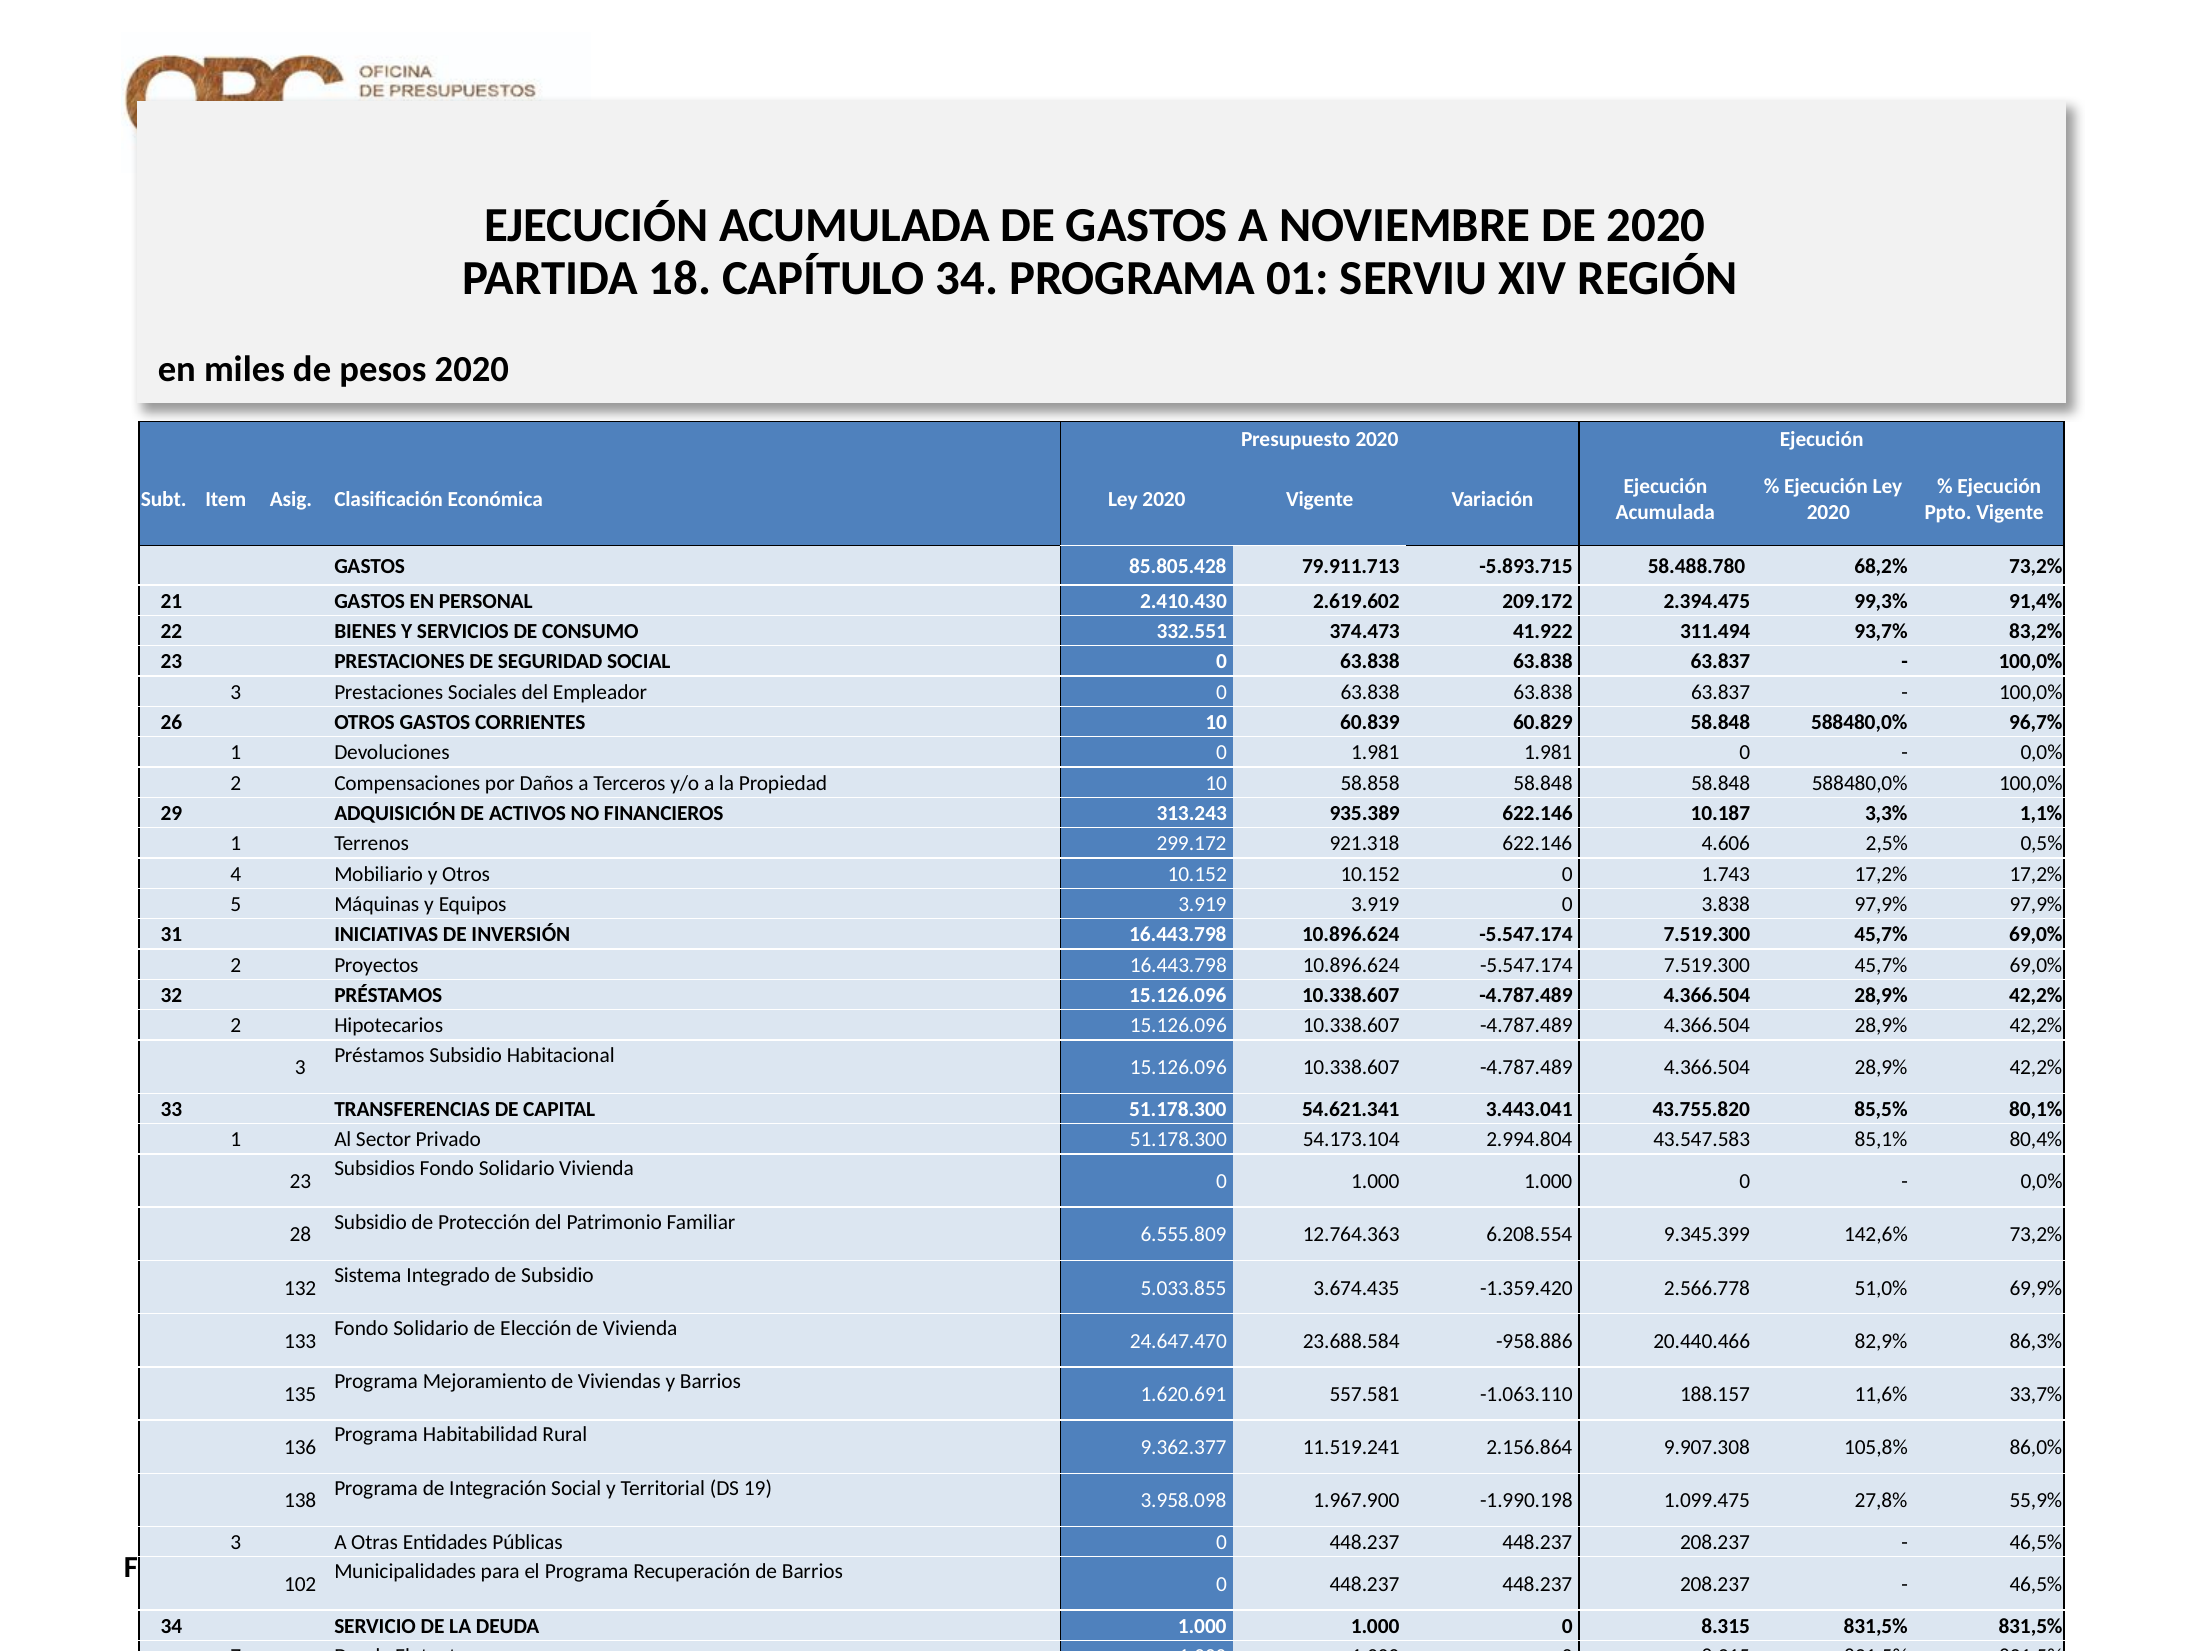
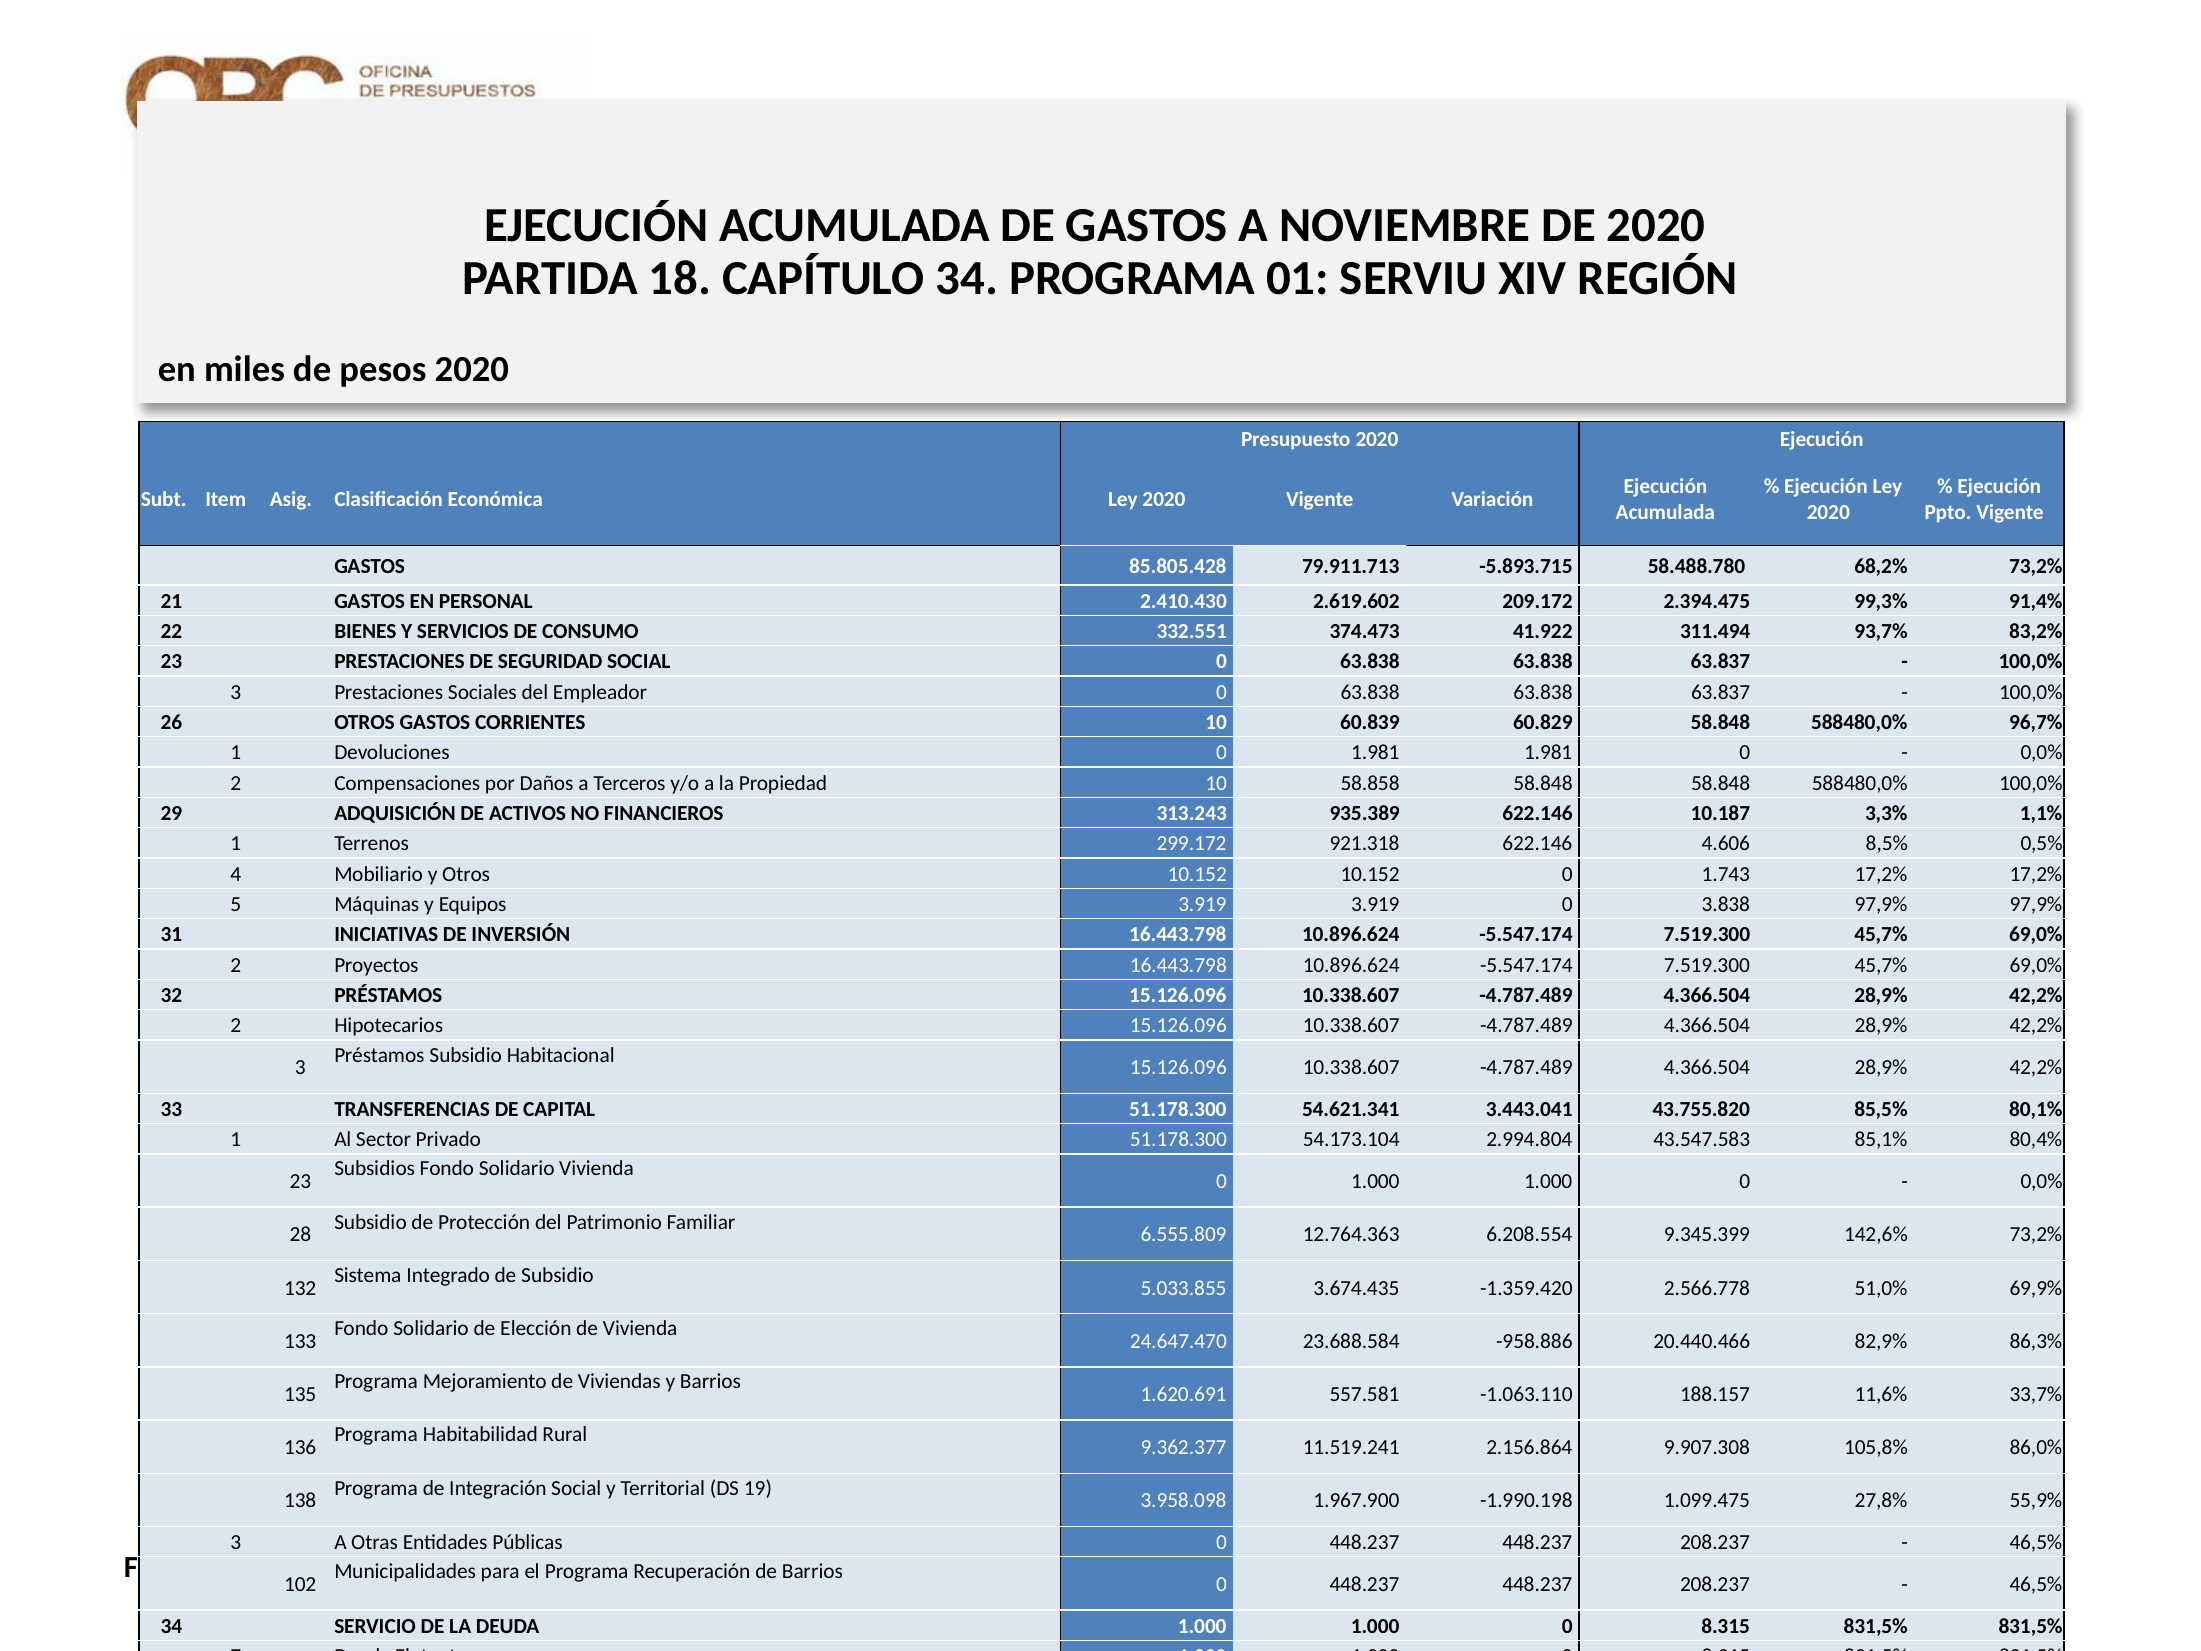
2,5%: 2,5% -> 8,5%
